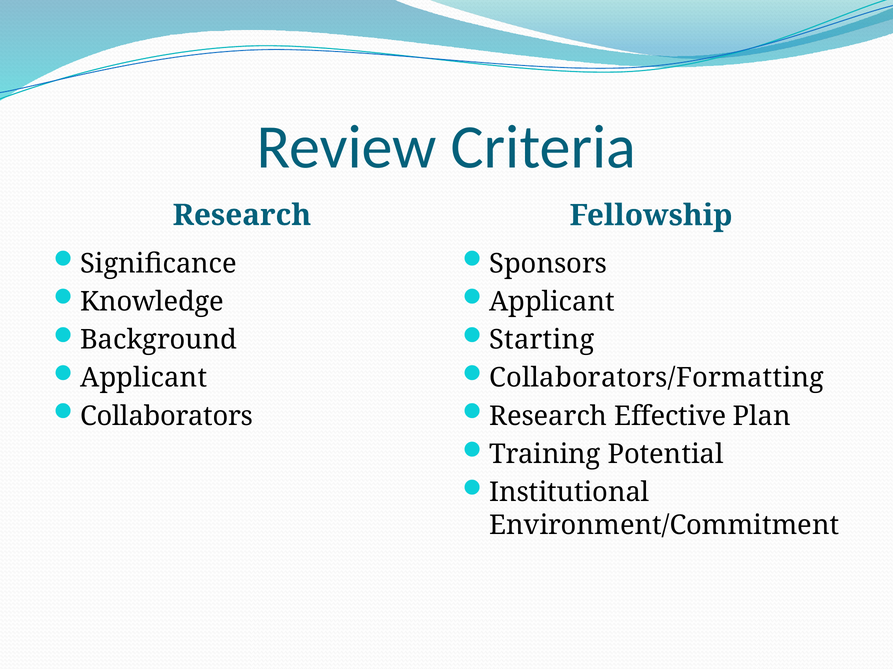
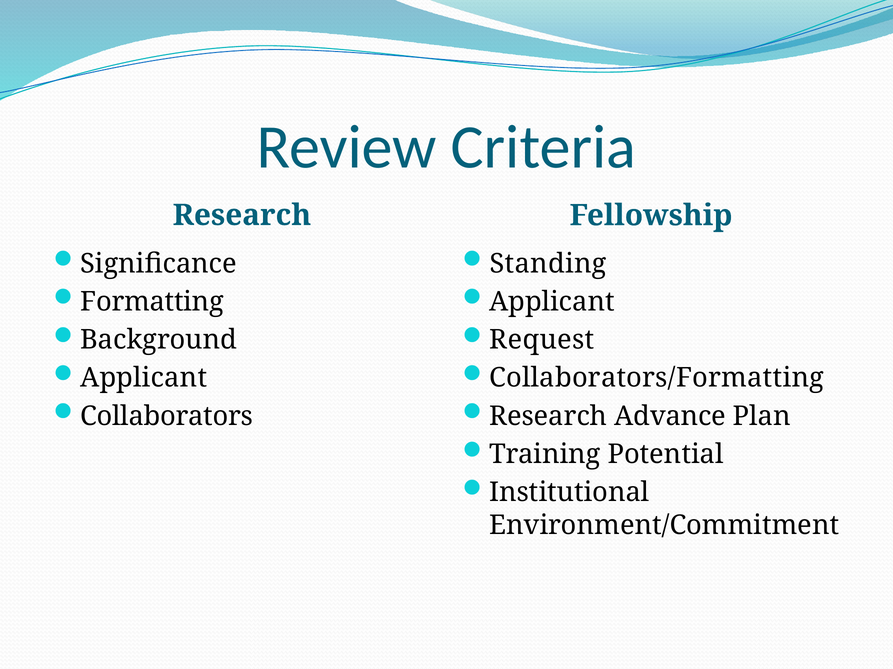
Sponsors: Sponsors -> Standing
Knowledge: Knowledge -> Formatting
Starting: Starting -> Request
Effective: Effective -> Advance
